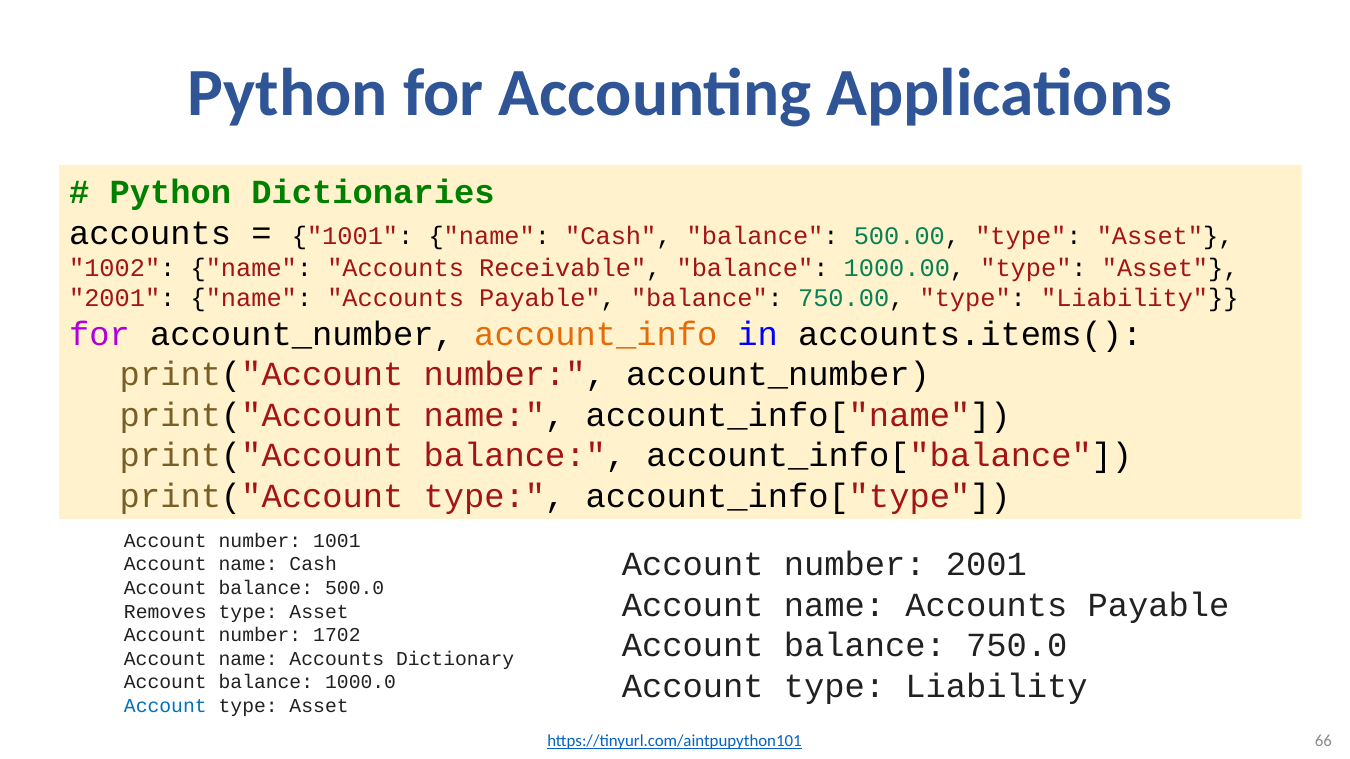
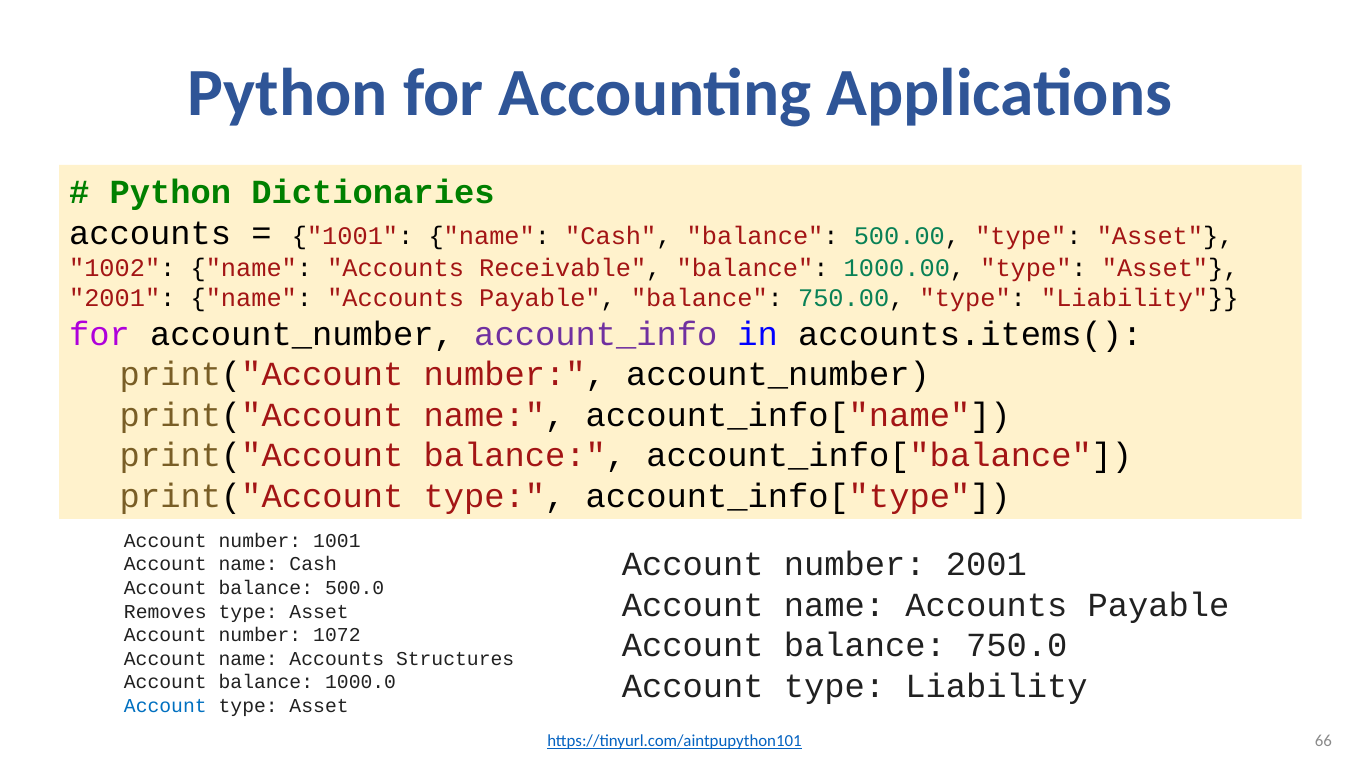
account_info colour: orange -> purple
1702: 1702 -> 1072
Dictionary: Dictionary -> Structures
